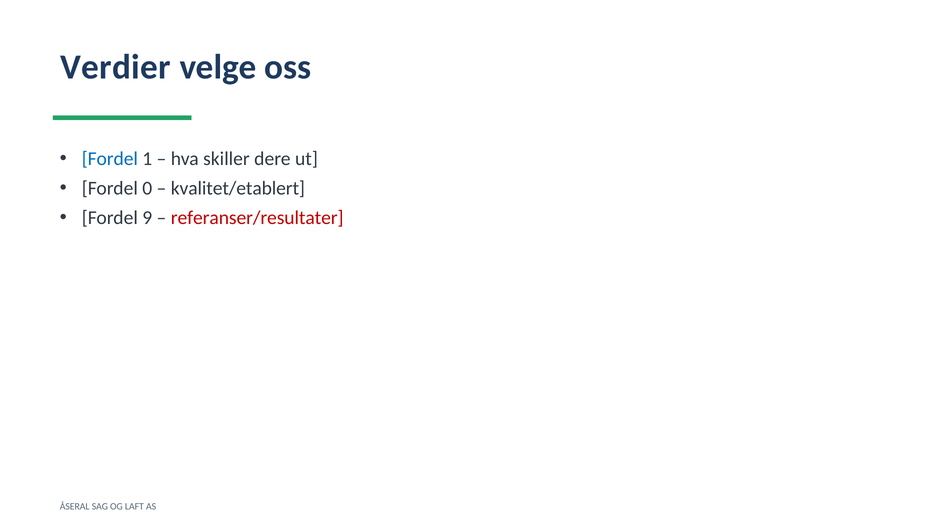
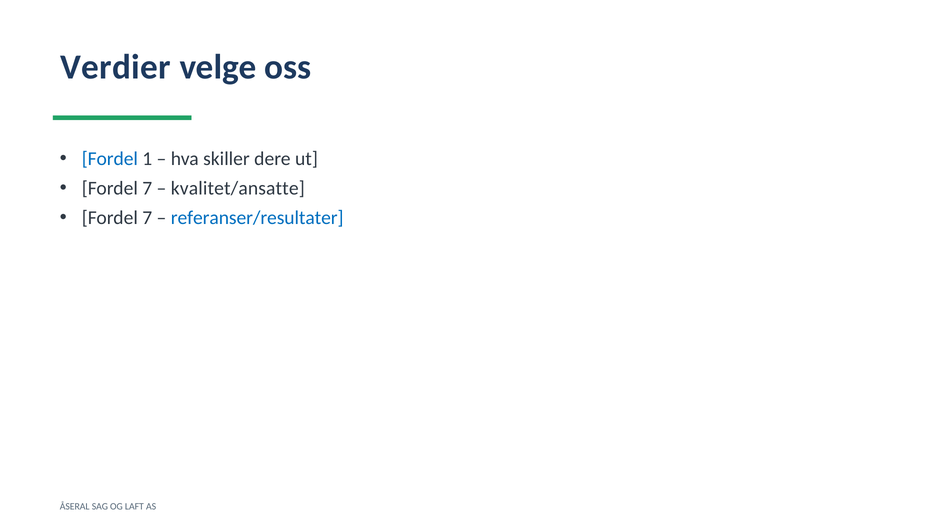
0 at (147, 188): 0 -> 7
kvalitet/etablert: kvalitet/etablert -> kvalitet/ansatte
9 at (147, 218): 9 -> 7
referanser/resultater colour: red -> blue
